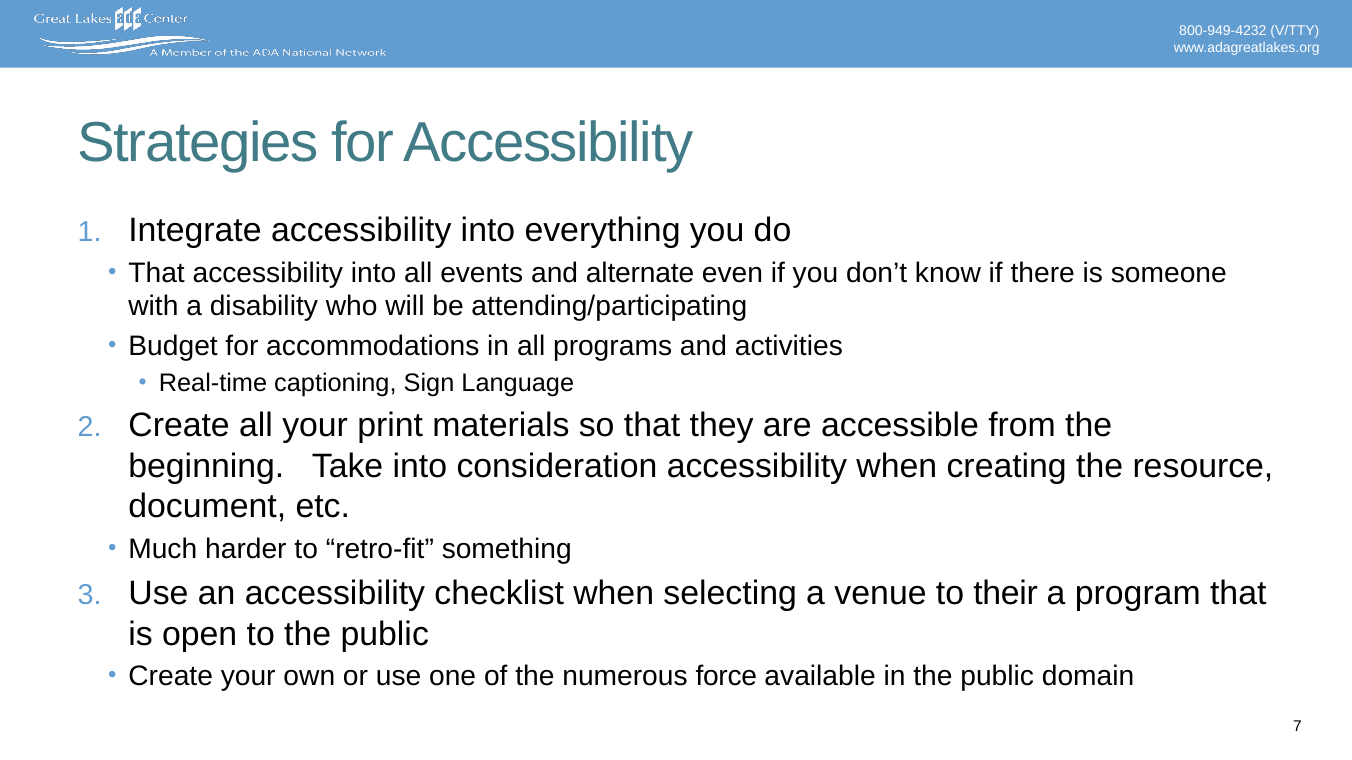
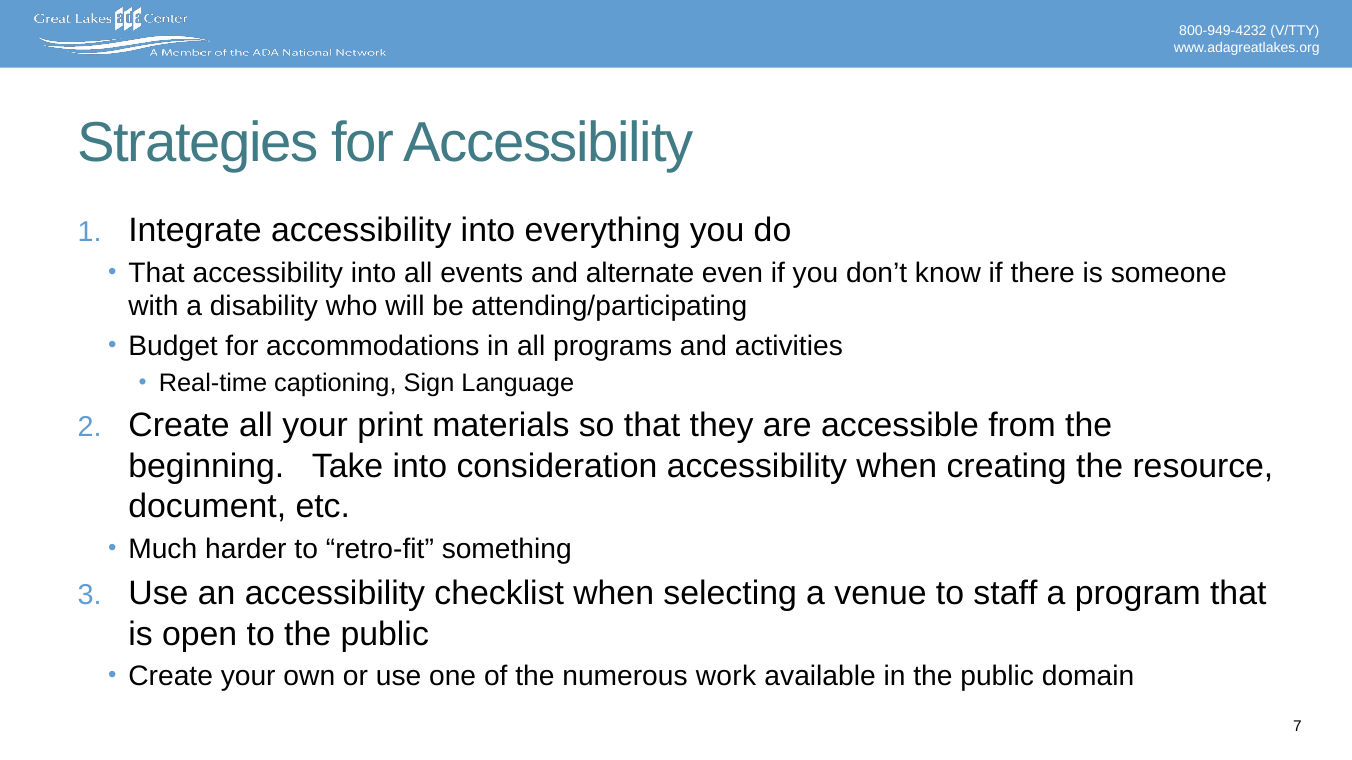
their: their -> staff
force: force -> work
